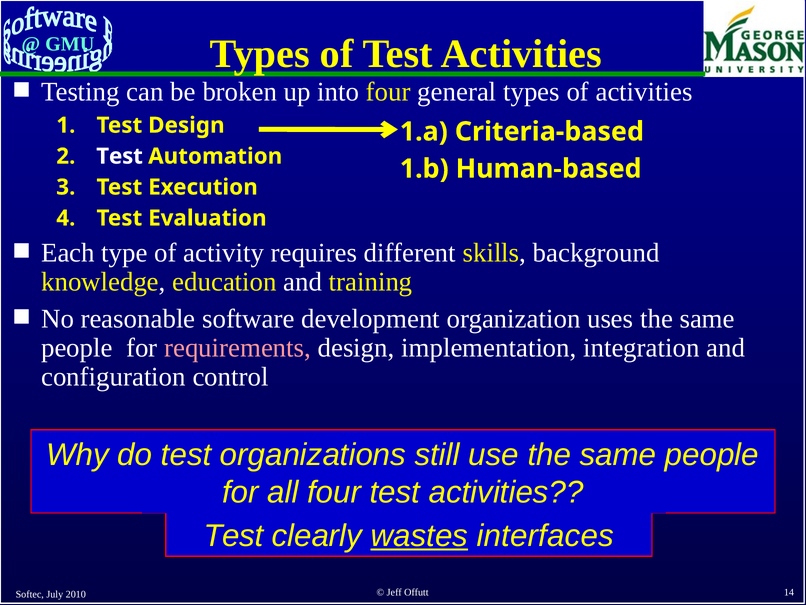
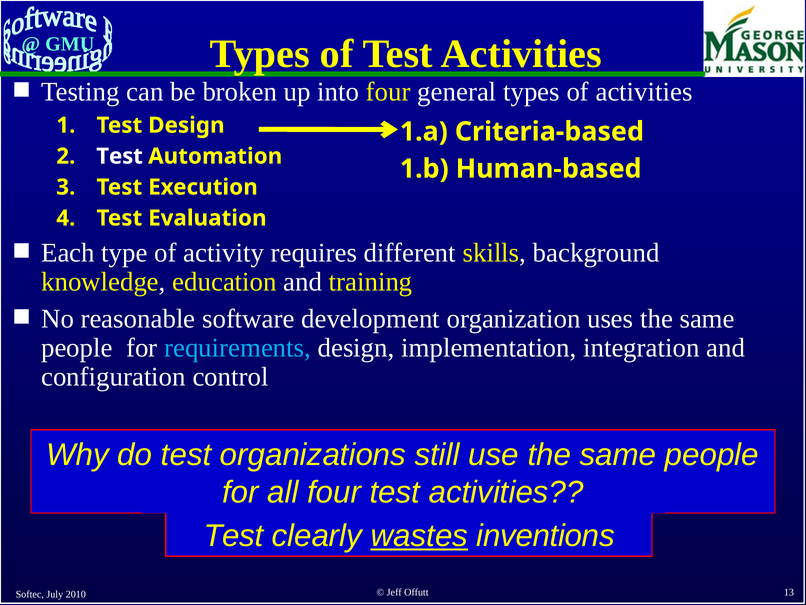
requirements colour: pink -> light blue
interfaces: interfaces -> inventions
14: 14 -> 13
